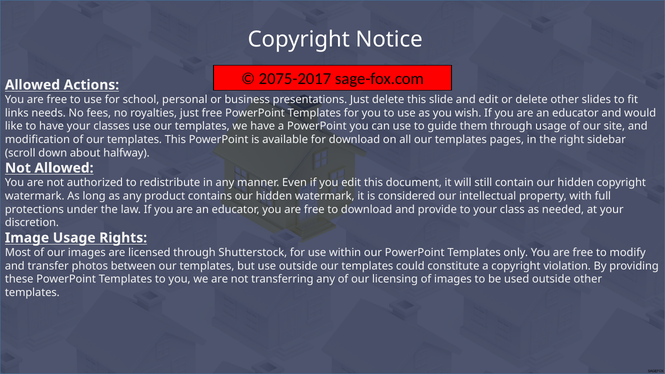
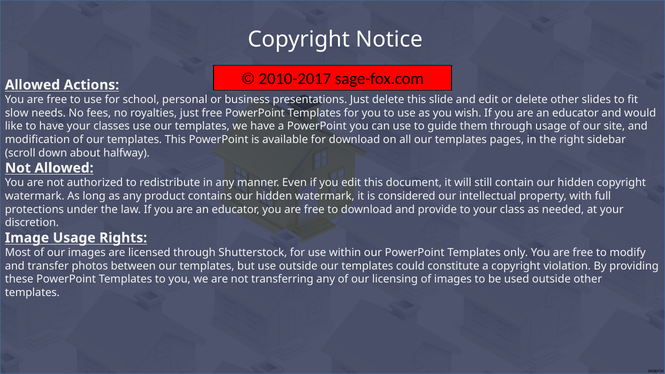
2075-2017: 2075-2017 -> 2010-2017
links: links -> slow
